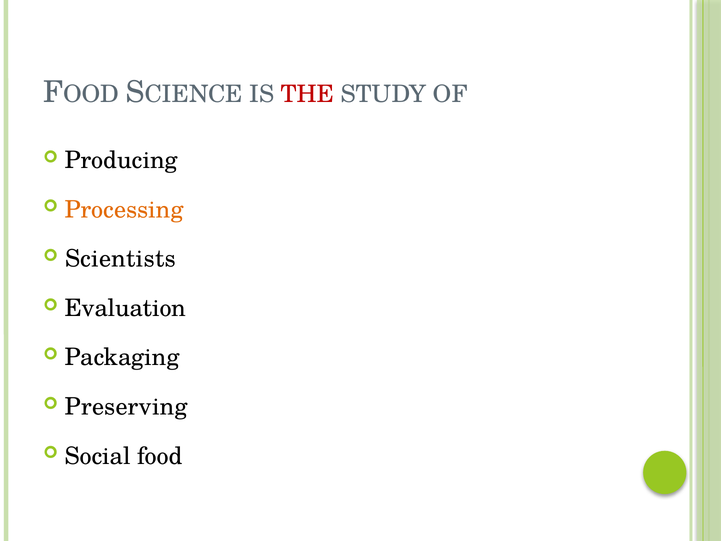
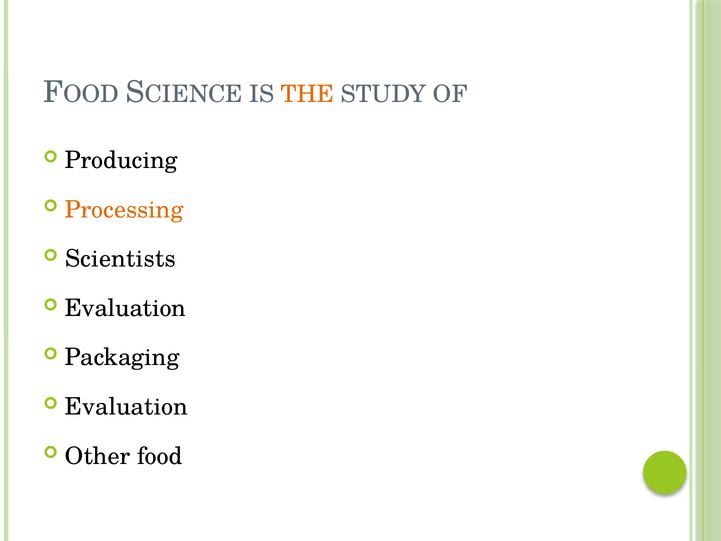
THE colour: red -> orange
Preserving at (126, 407): Preserving -> Evaluation
Social: Social -> Other
